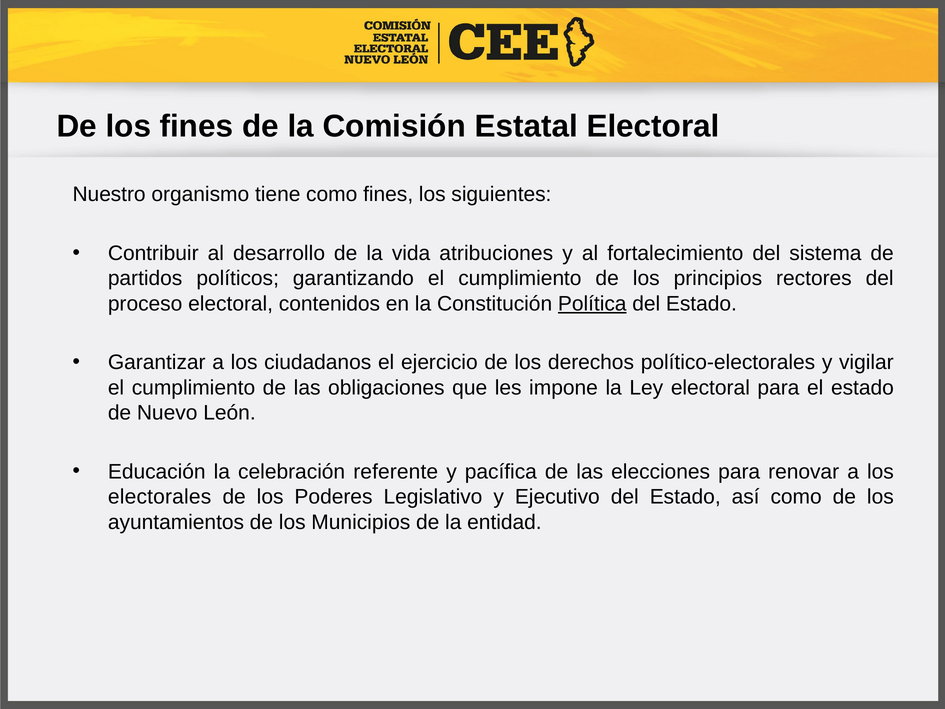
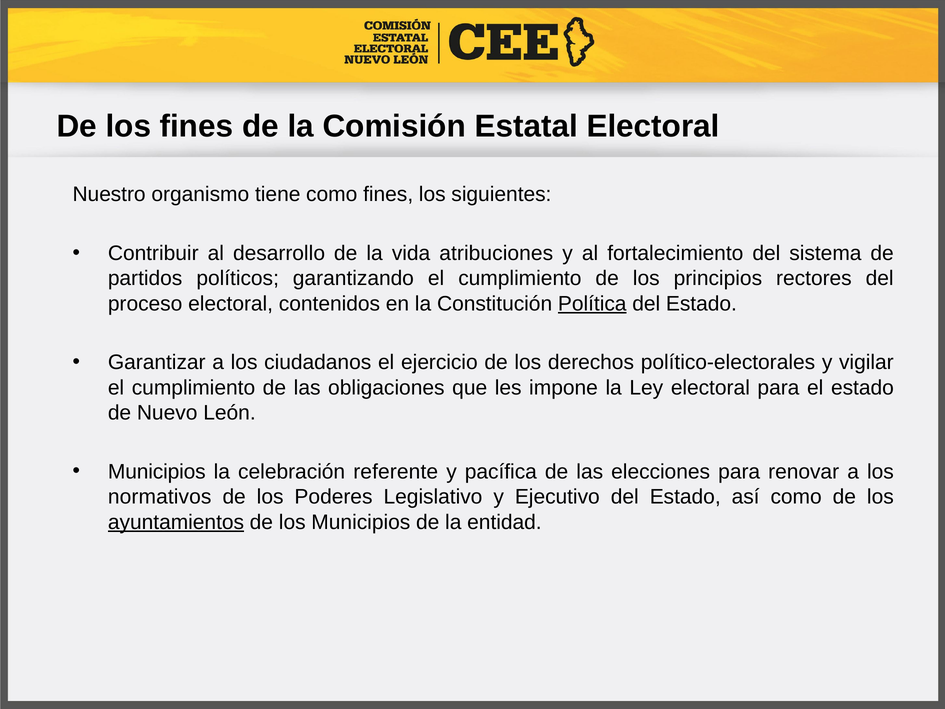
Educación at (157, 472): Educación -> Municipios
electorales: electorales -> normativos
ayuntamientos underline: none -> present
